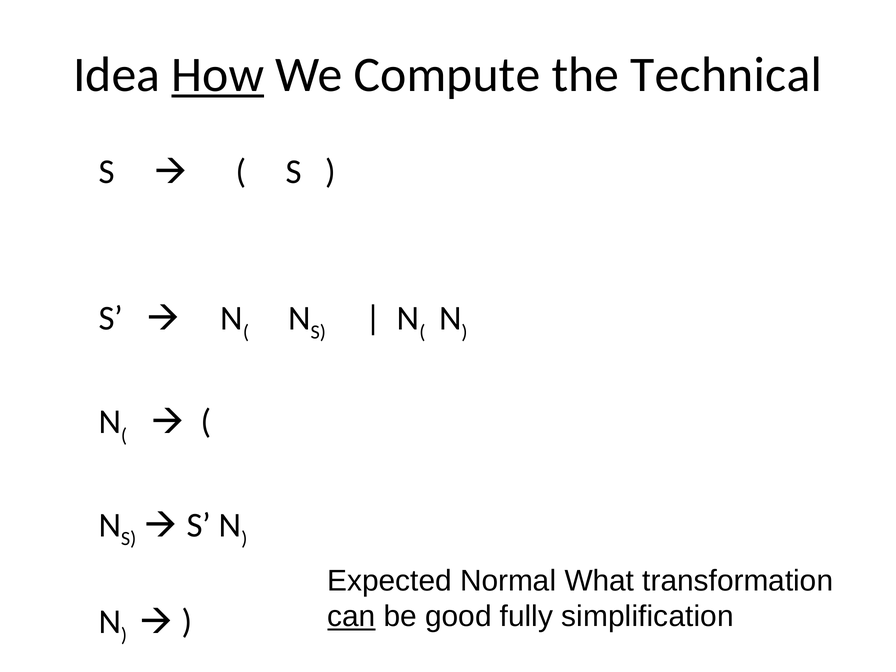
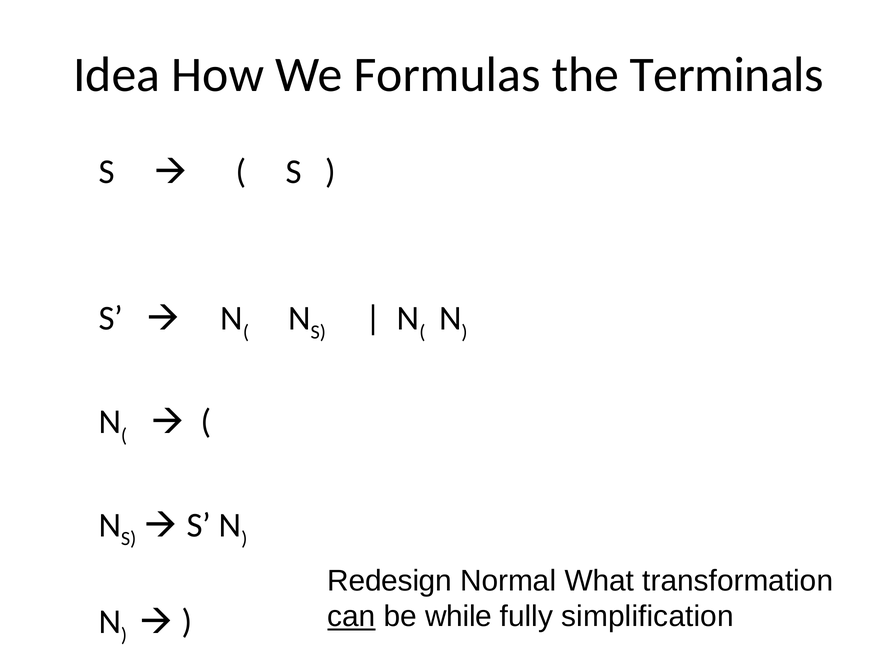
How underline: present -> none
Compute: Compute -> Formulas
Technical: Technical -> Terminals
Expected: Expected -> Redesign
good: good -> while
